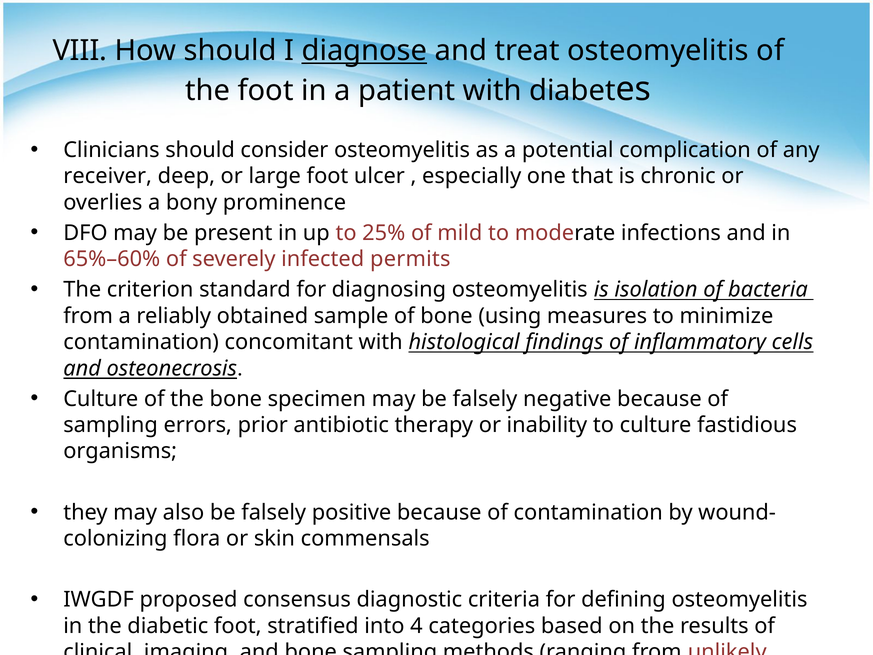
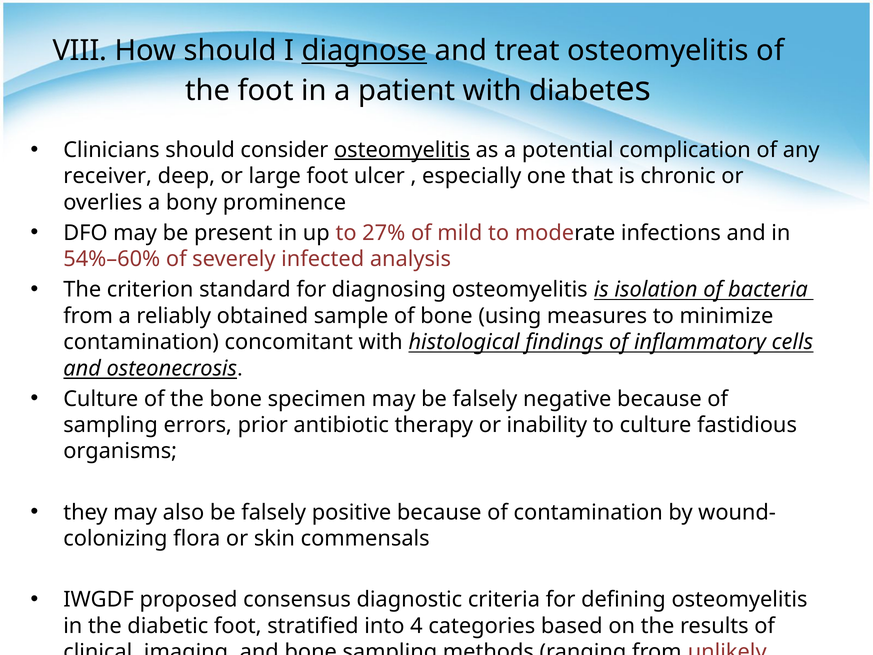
osteomyelitis at (402, 150) underline: none -> present
25%: 25% -> 27%
65%–60%: 65%–60% -> 54%–60%
permits: permits -> analysis
